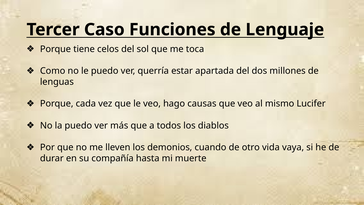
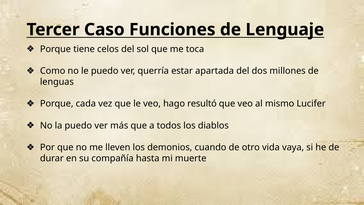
causas: causas -> resultó
